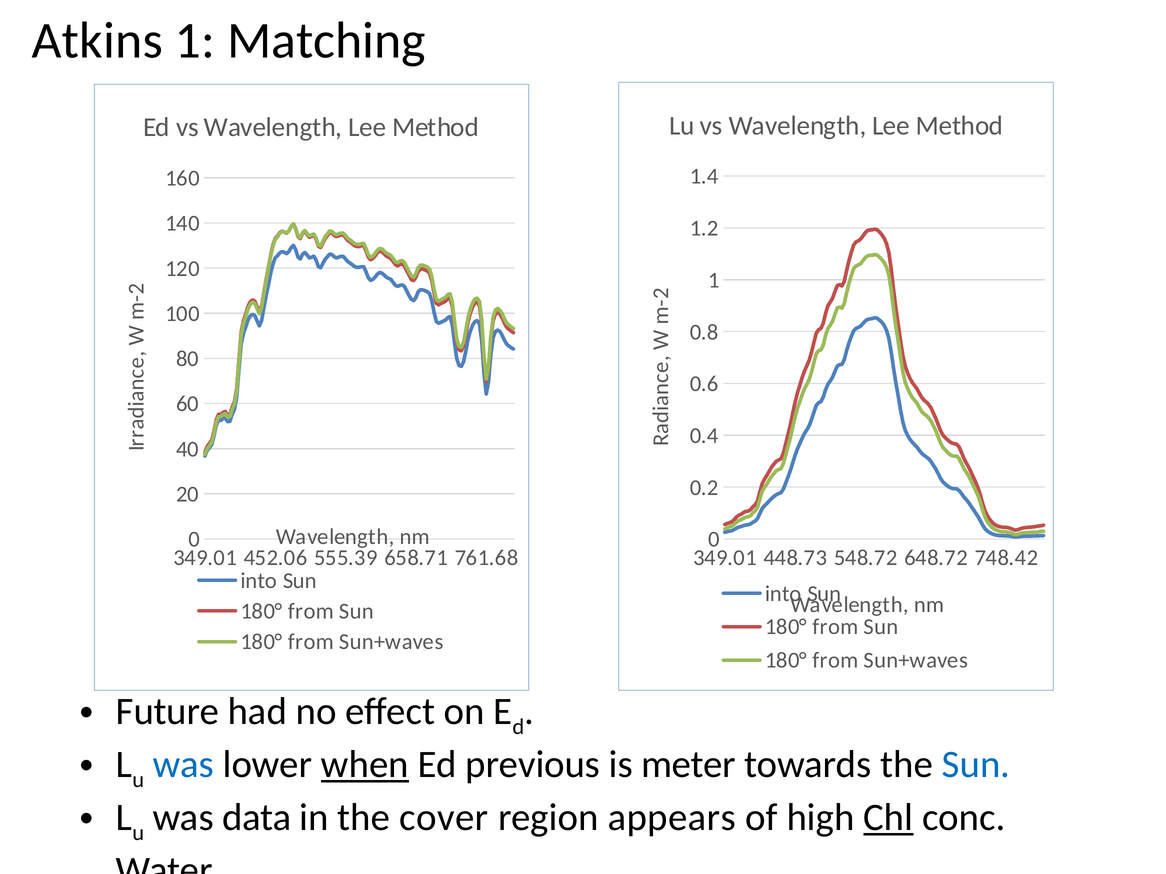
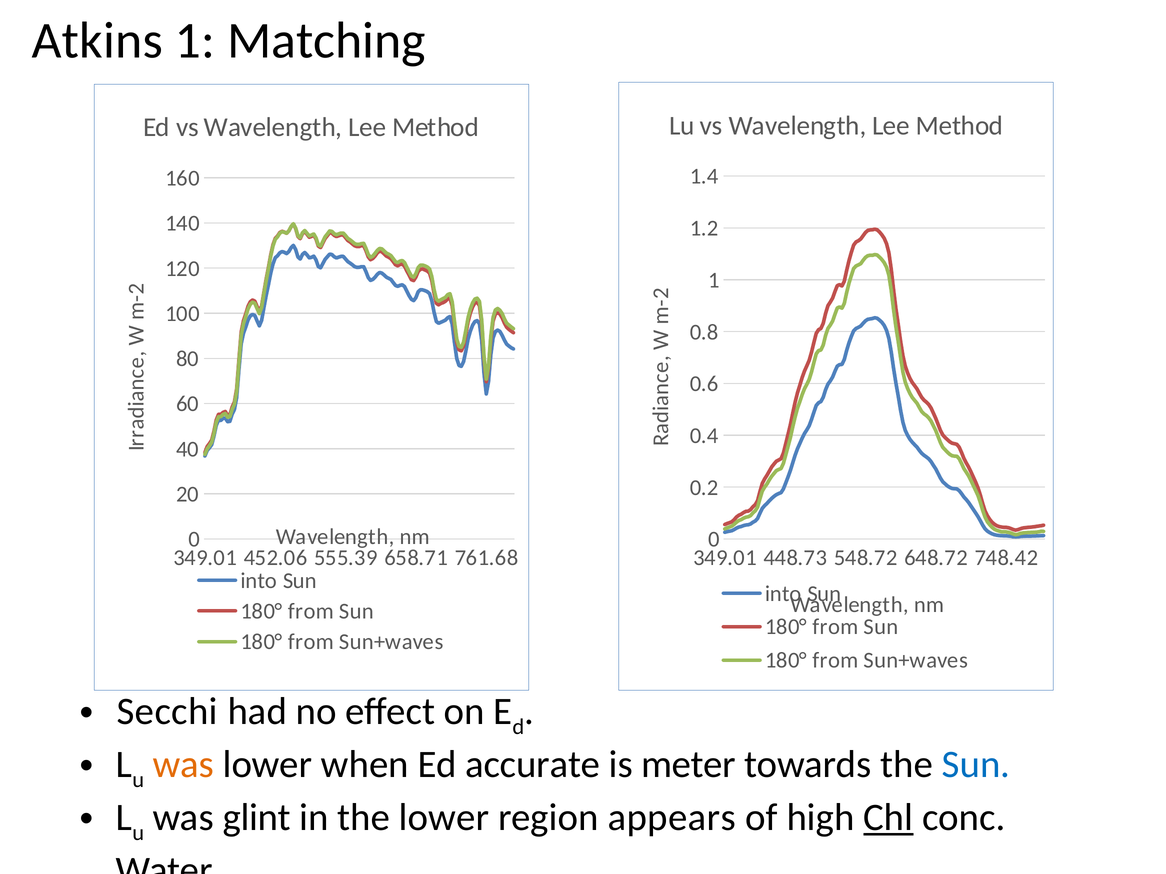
Future: Future -> Secchi
was at (183, 765) colour: blue -> orange
when underline: present -> none
previous: previous -> accurate
data: data -> glint
the cover: cover -> lower
